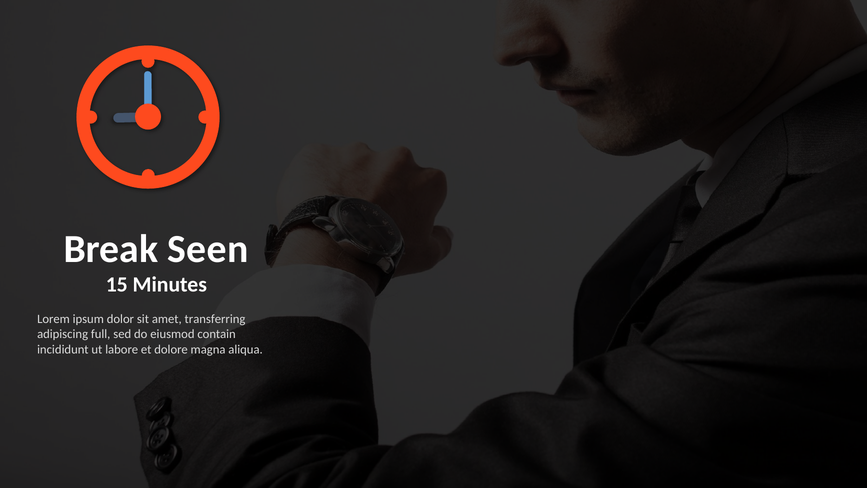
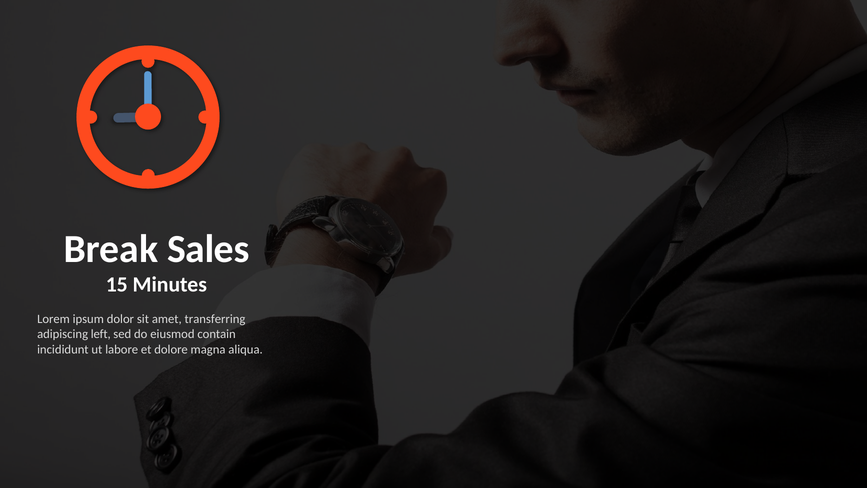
Seen: Seen -> Sales
full: full -> left
